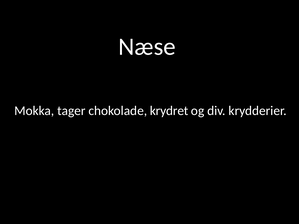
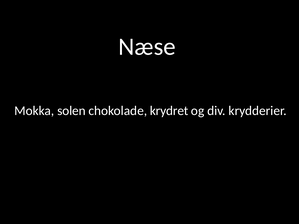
tager: tager -> solen
